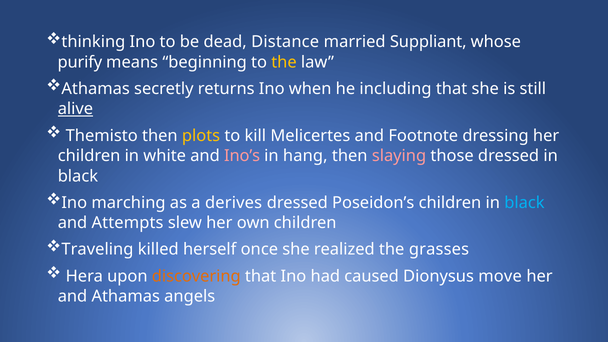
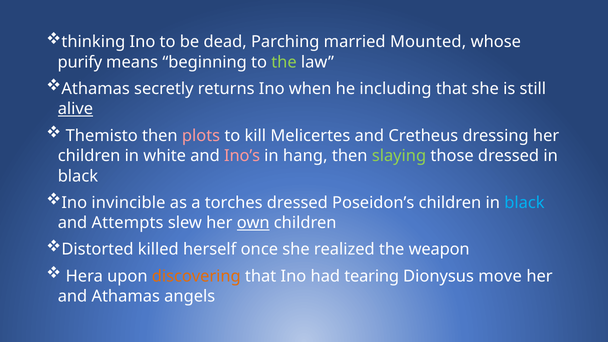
Distance: Distance -> Parching
Suppliant: Suppliant -> Mounted
the at (284, 62) colour: yellow -> light green
plots colour: yellow -> pink
Footnote: Footnote -> Cretheus
slaying colour: pink -> light green
marching: marching -> invincible
derives: derives -> torches
own underline: none -> present
Traveling: Traveling -> Distorted
grasses: grasses -> weapon
caused: caused -> tearing
